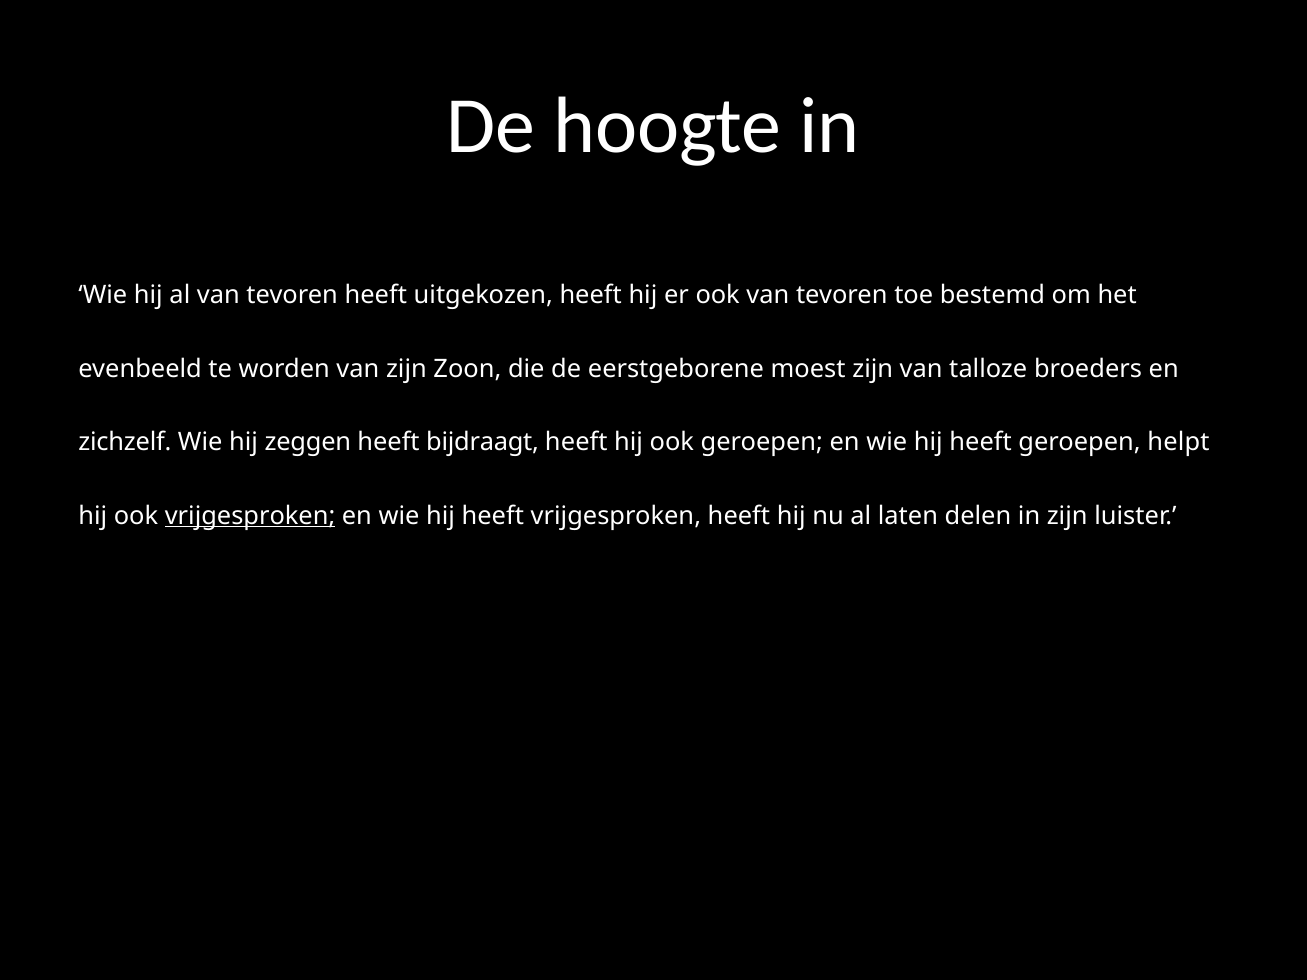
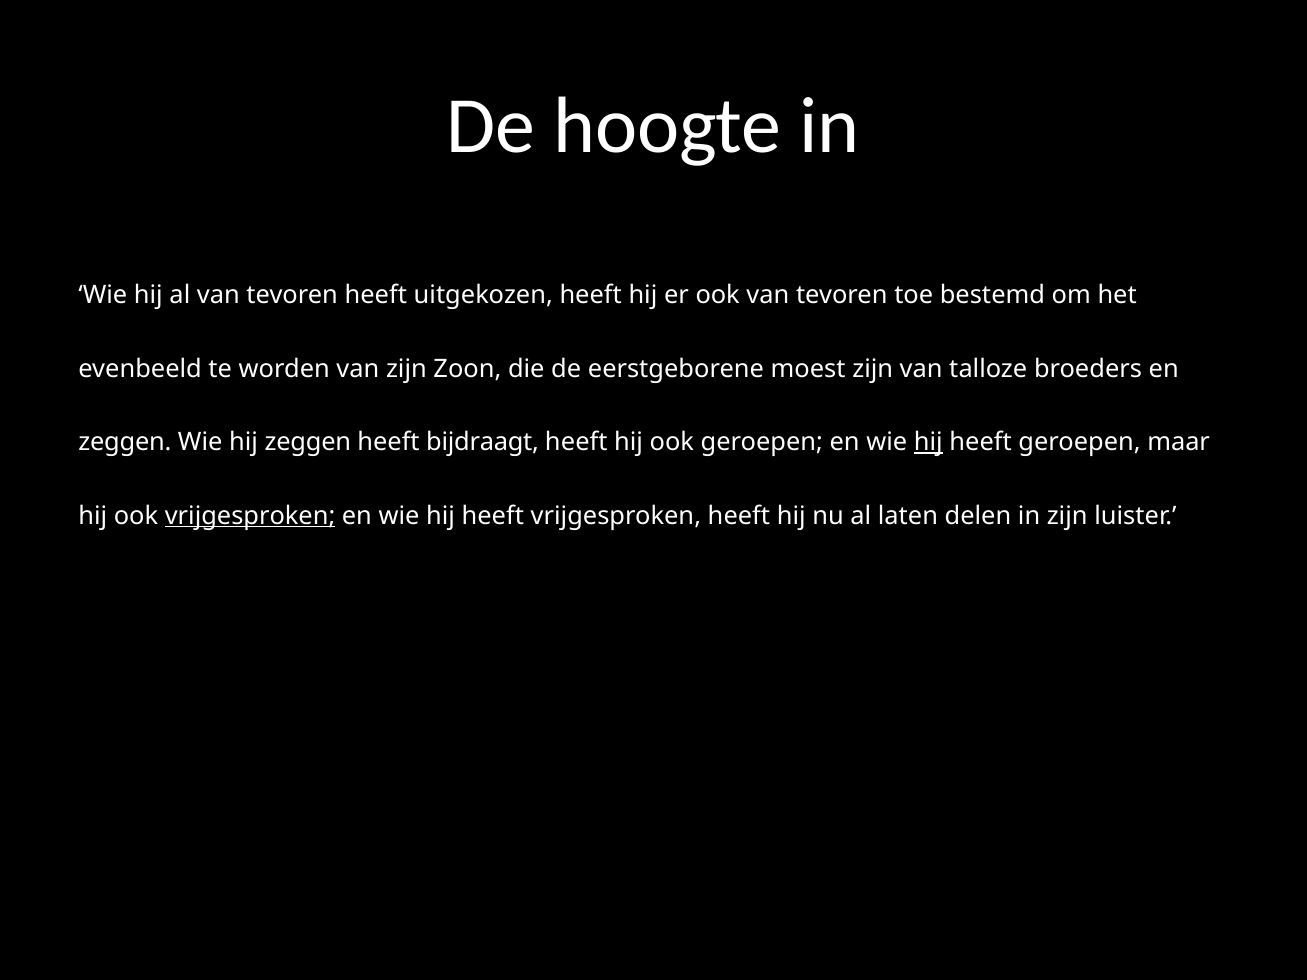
zichzelf at (125, 442): zichzelf -> zeggen
hij at (928, 442) underline: none -> present
helpt: helpt -> maar
